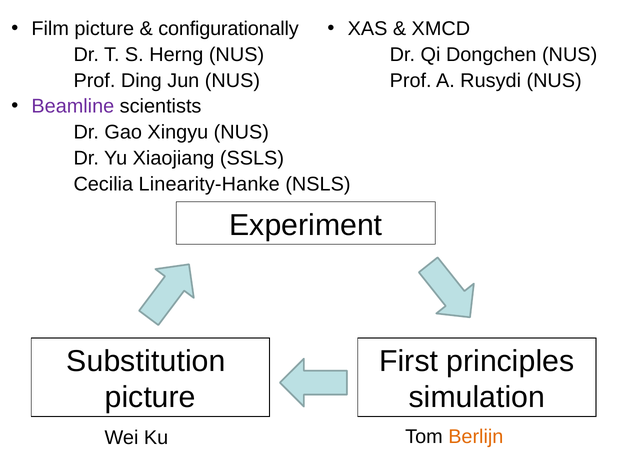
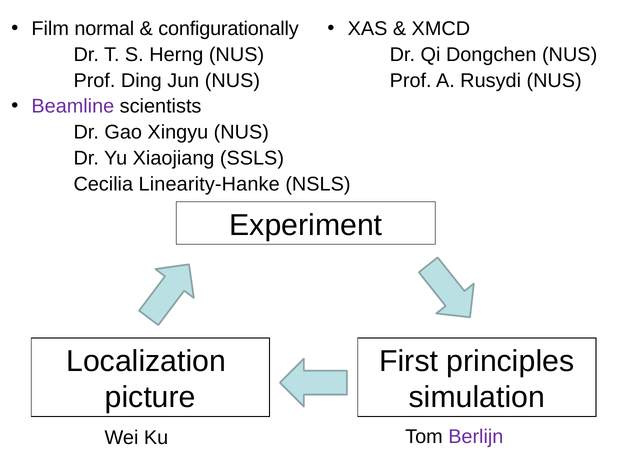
Film picture: picture -> normal
Substitution: Substitution -> Localization
Berlijn colour: orange -> purple
